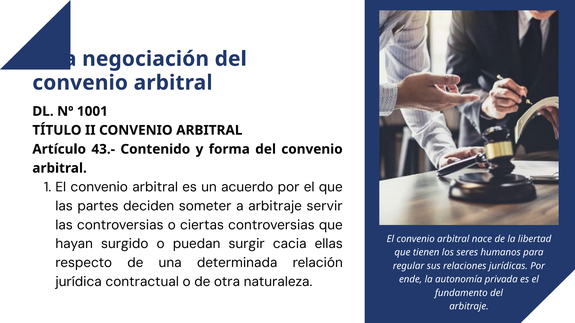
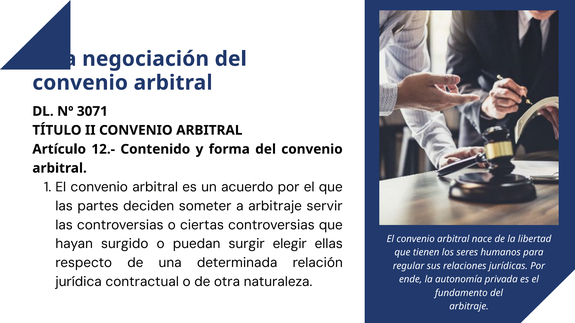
1001: 1001 -> 3071
43.-: 43.- -> 12.-
cacia: cacia -> elegir
